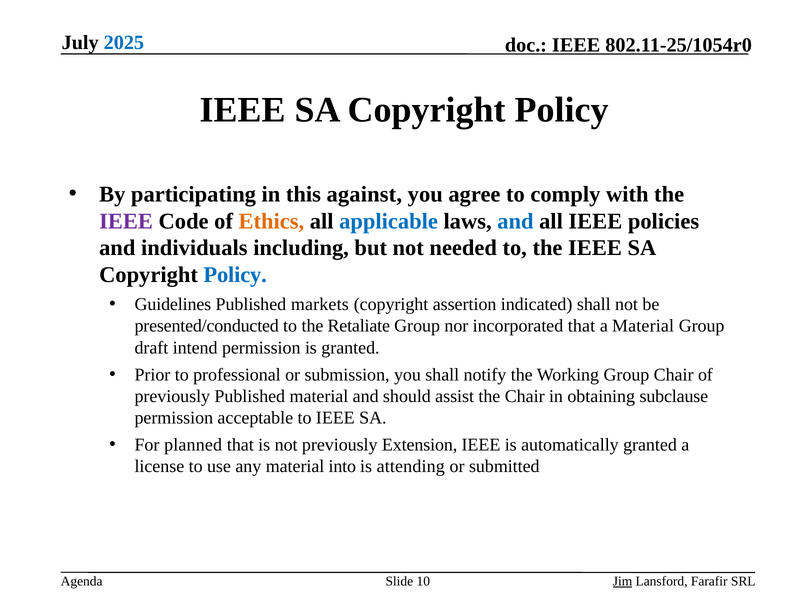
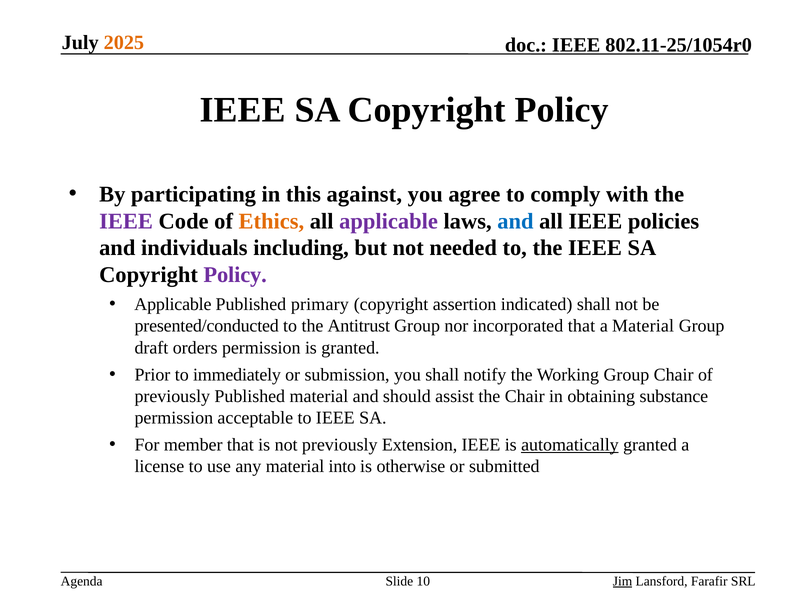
2025 colour: blue -> orange
applicable at (389, 221) colour: blue -> purple
Policy at (235, 275) colour: blue -> purple
Guidelines at (173, 305): Guidelines -> Applicable
markets: markets -> primary
Retaliate: Retaliate -> Antitrust
intend: intend -> orders
professional: professional -> immediately
subclause: subclause -> substance
planned: planned -> member
automatically underline: none -> present
attending: attending -> otherwise
